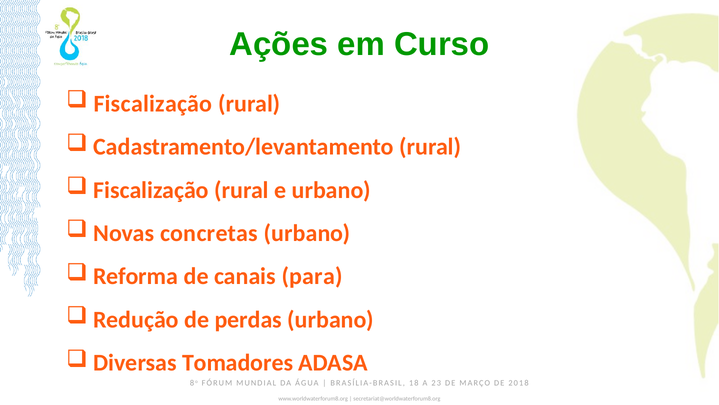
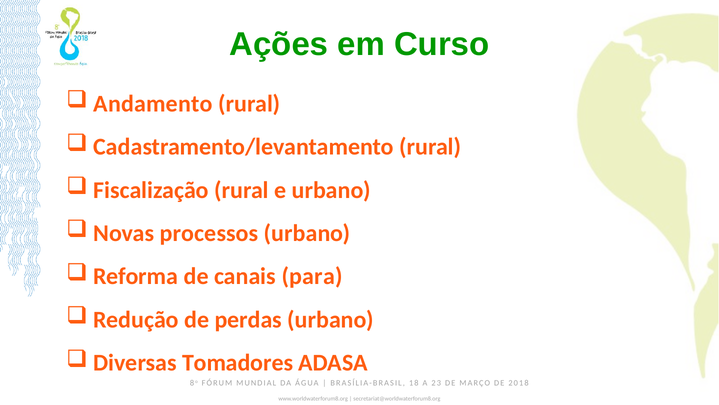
Fiscalização at (153, 104): Fiscalização -> Andamento
concretas: concretas -> processos
